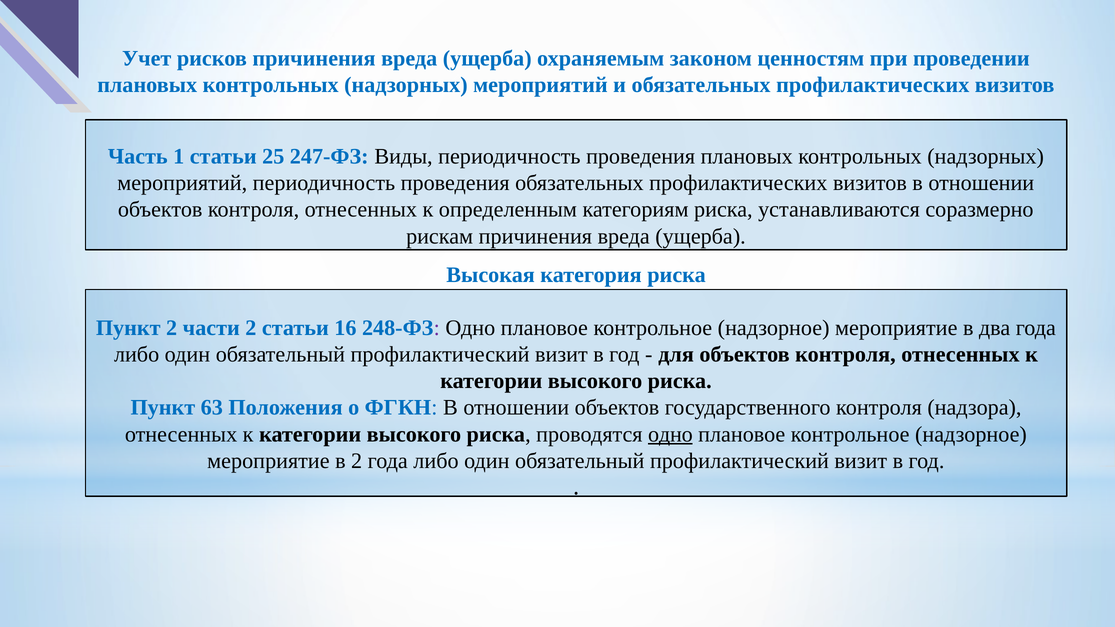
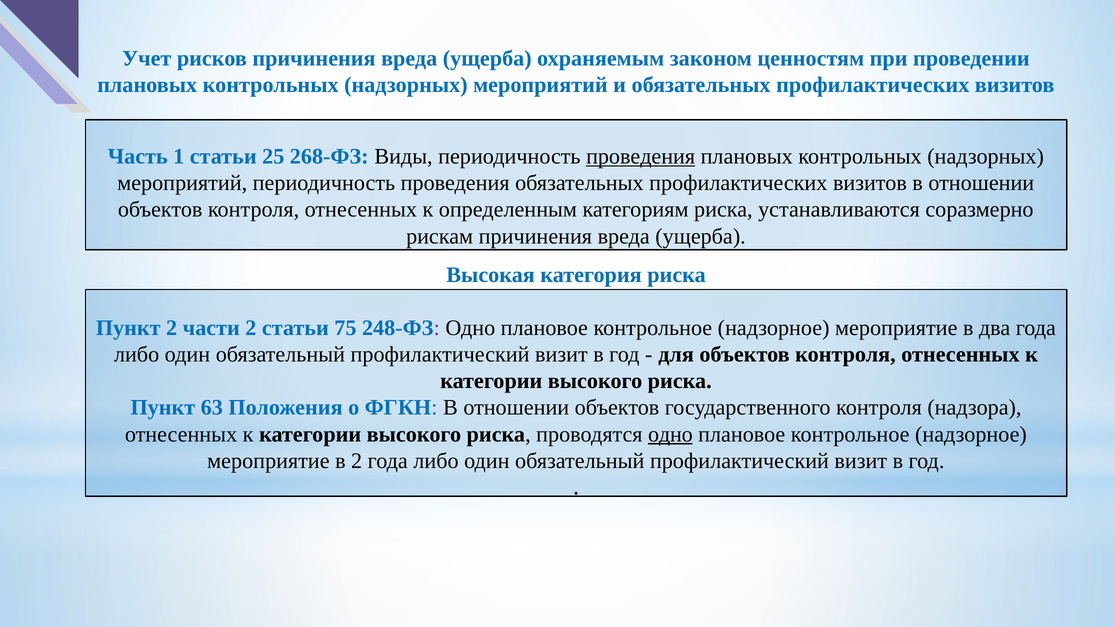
247-ФЗ: 247-ФЗ -> 268-ФЗ
проведения at (641, 157) underline: none -> present
16: 16 -> 75
